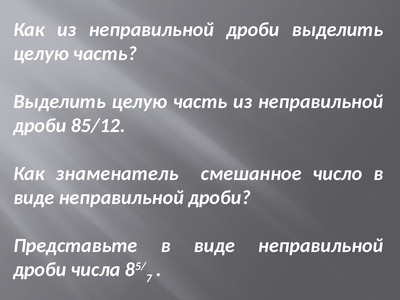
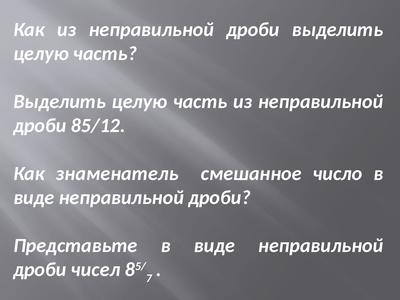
числа: числа -> чисел
